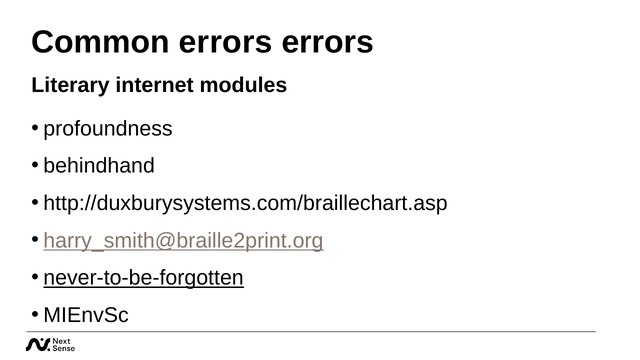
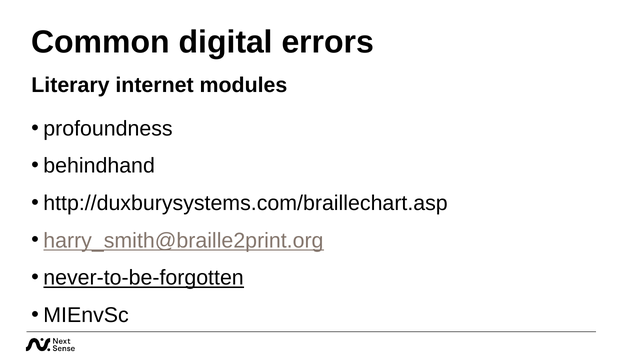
Common errors: errors -> digital
